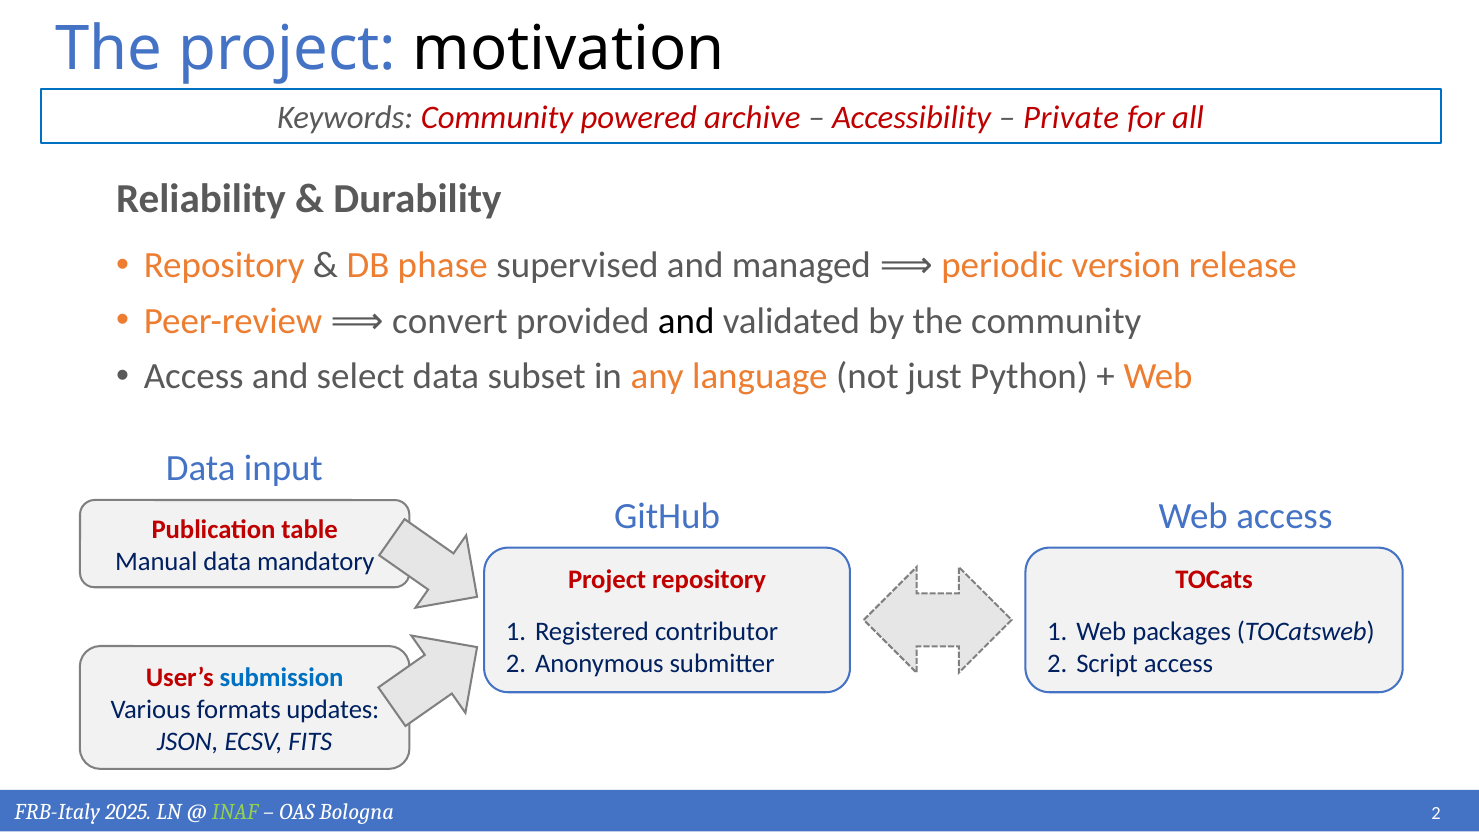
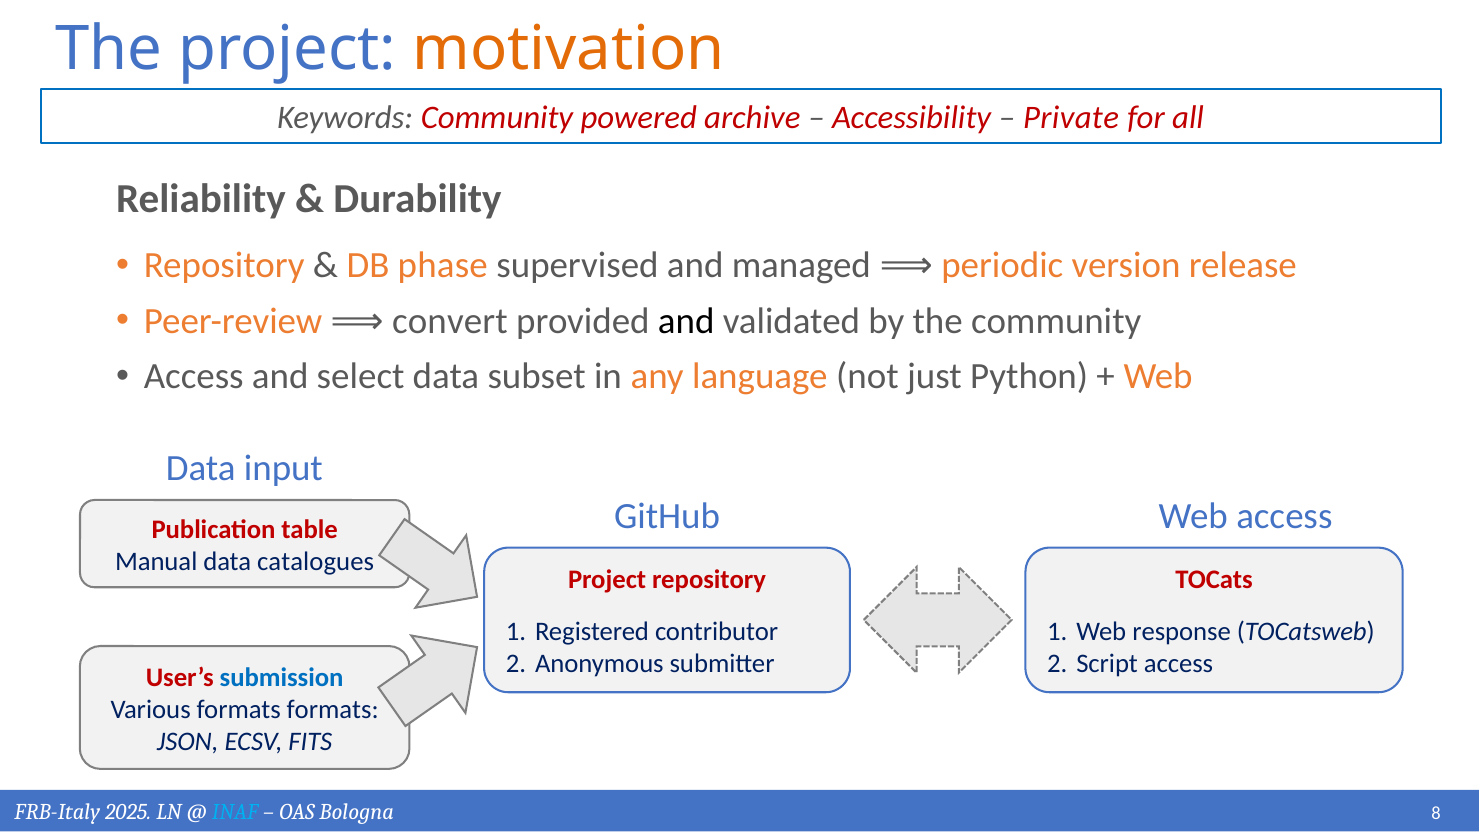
motivation colour: black -> orange
mandatory: mandatory -> catalogues
packages: packages -> response
formats updates: updates -> formats
INAF colour: light green -> light blue
Bologna 2: 2 -> 8
